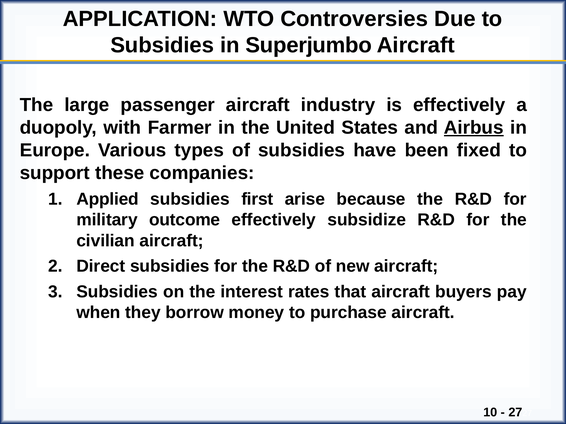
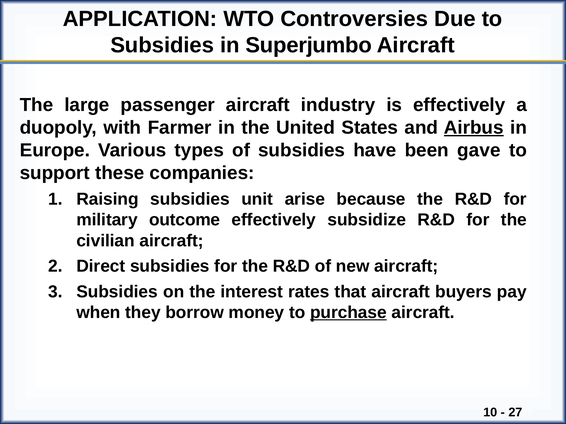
fixed: fixed -> gave
Applied: Applied -> Raising
first: first -> unit
purchase underline: none -> present
